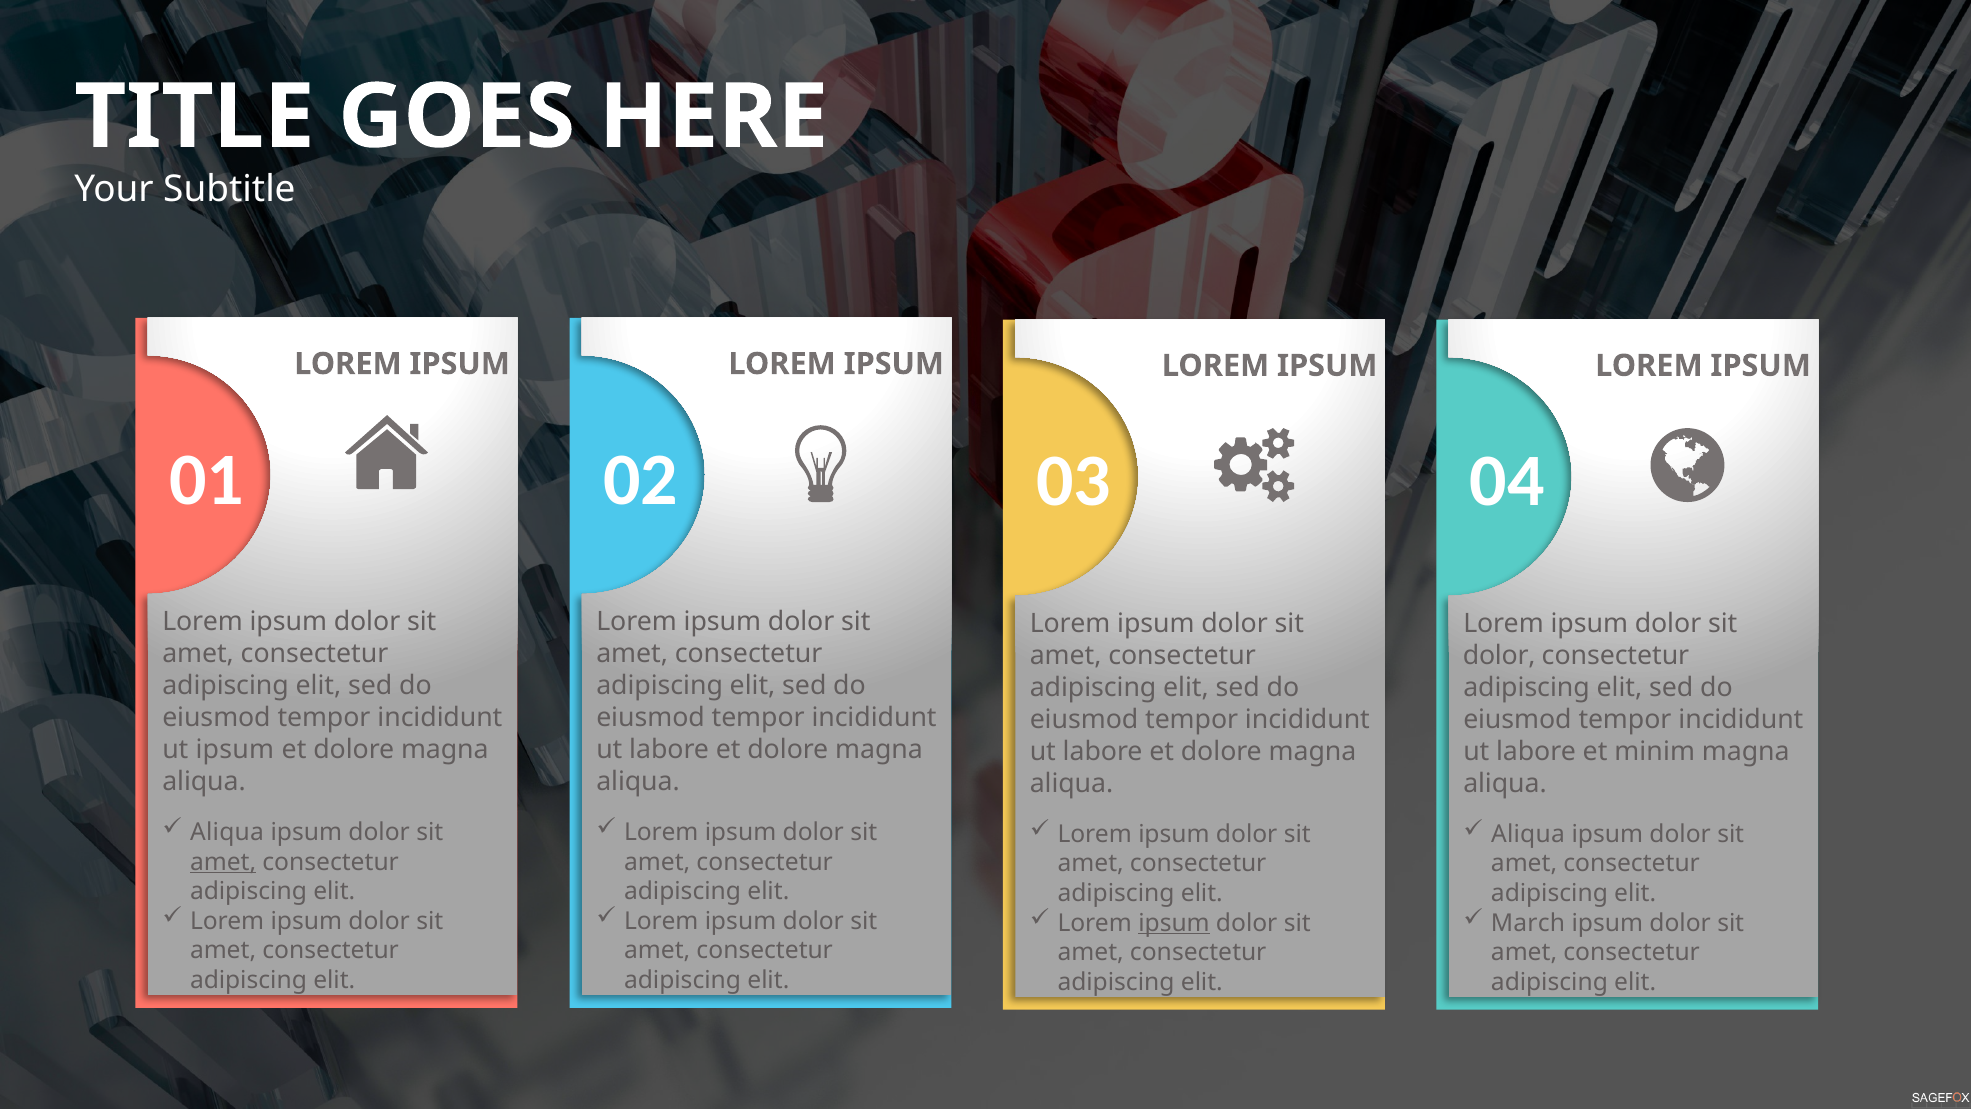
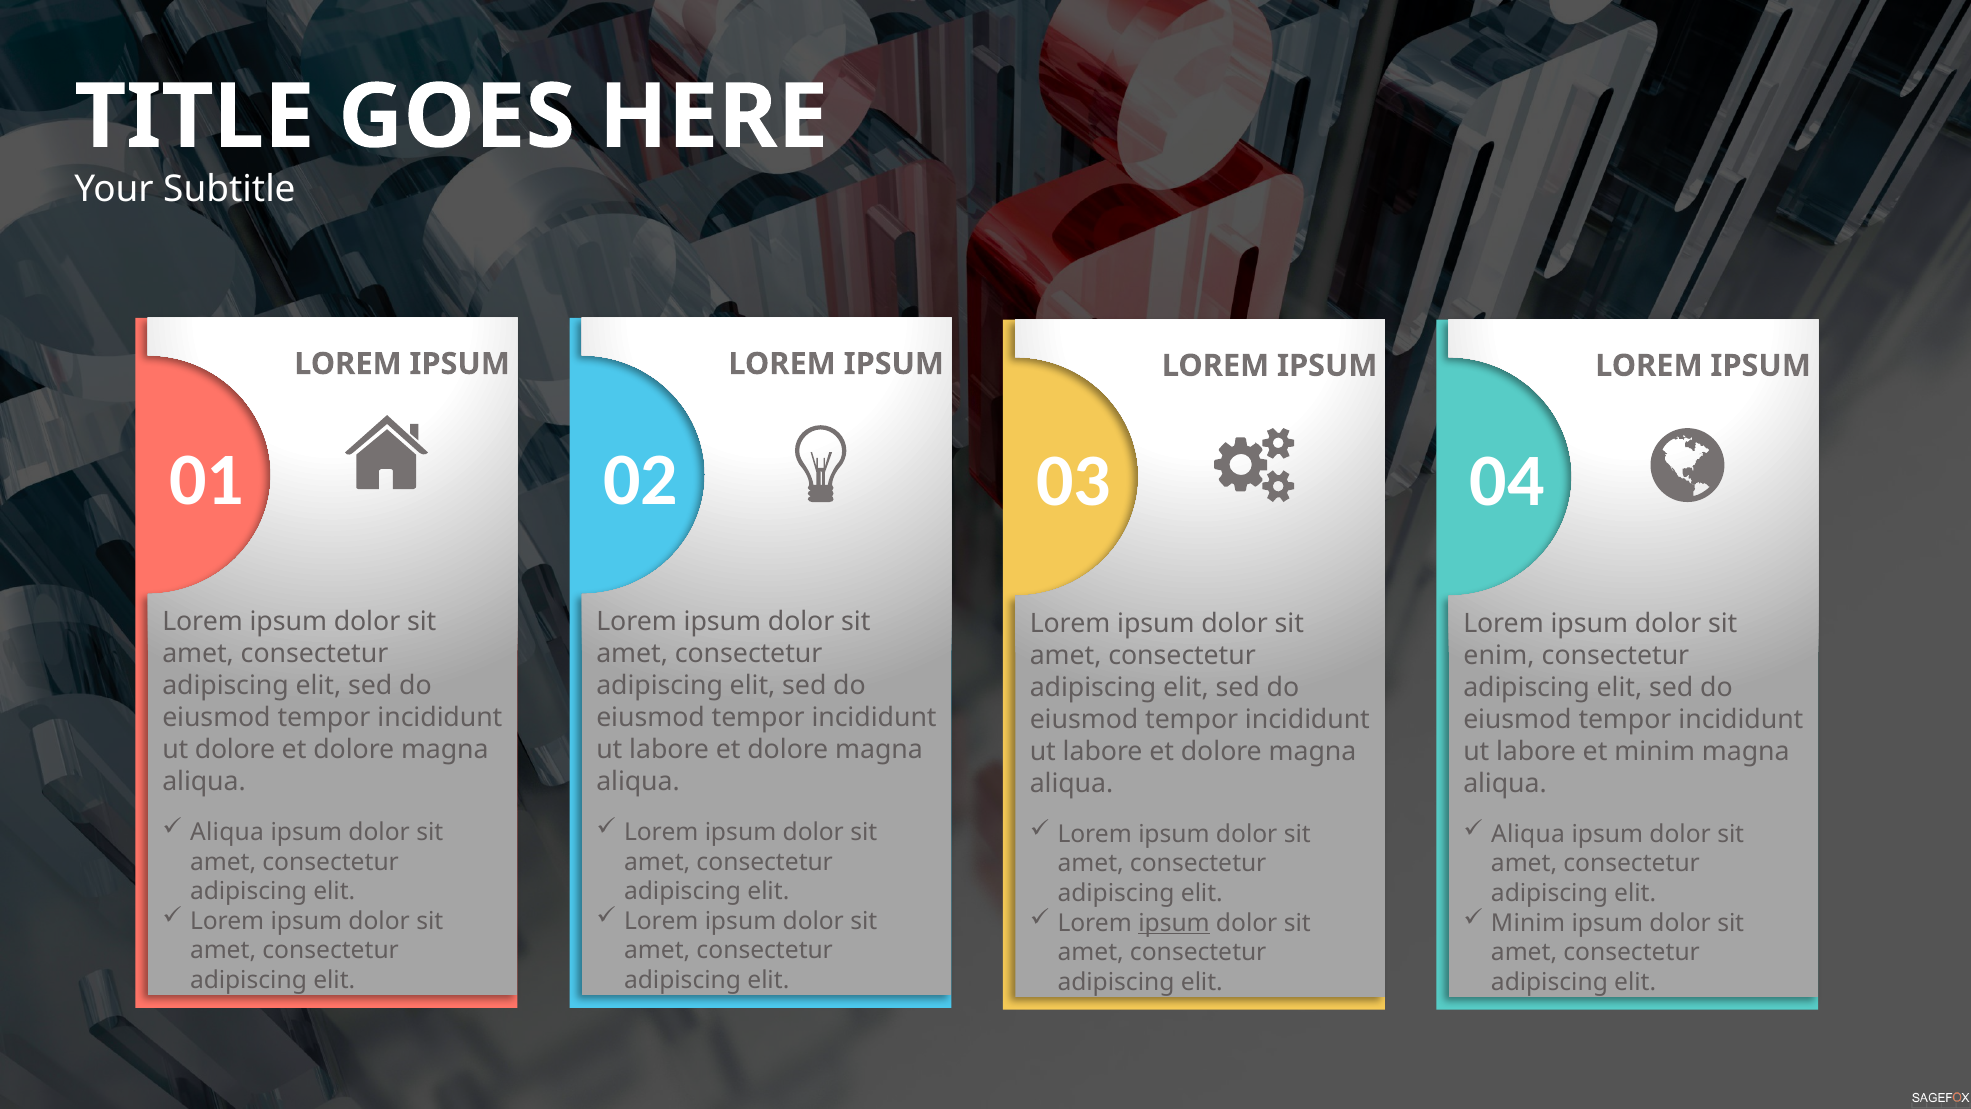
dolor at (1499, 655): dolor -> enim
ut ipsum: ipsum -> dolore
amet at (223, 862) underline: present -> none
March at (1528, 923): March -> Minim
